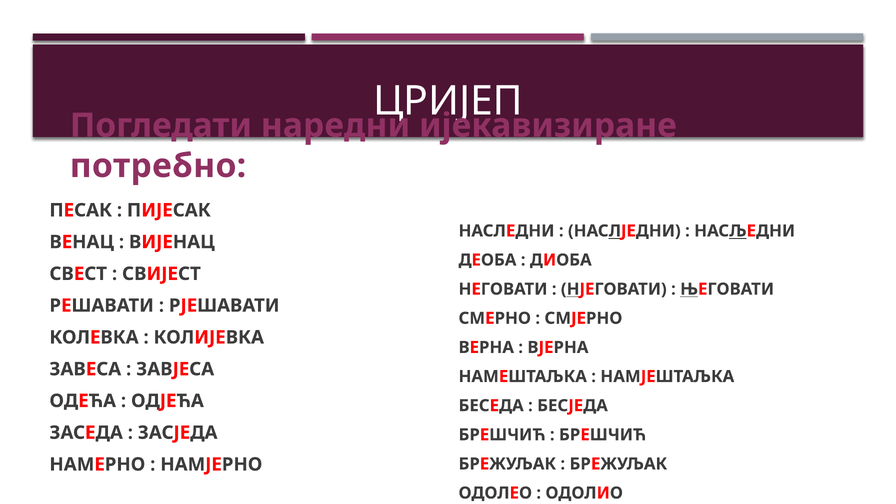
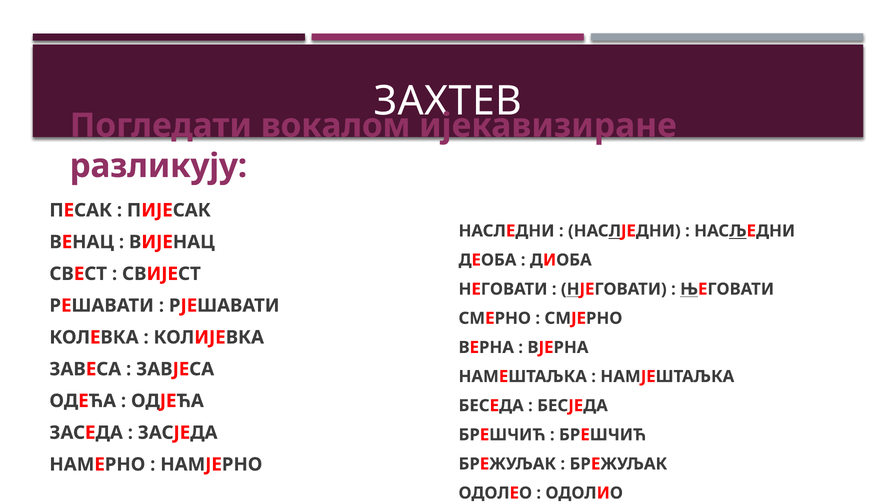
ЦРИЈЕП: ЦРИЈЕП -> ЗАХТЕВ
наредни: наредни -> вокалом
потребно: потребно -> разликују
